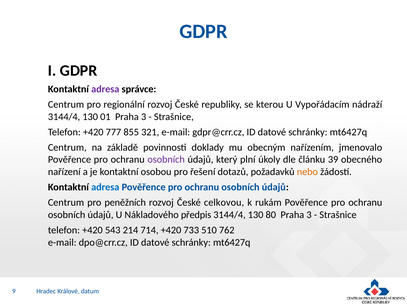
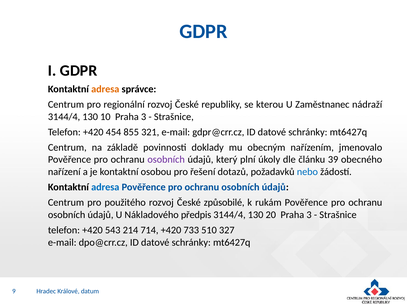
adresa at (105, 89) colour: purple -> orange
Vypořádacím: Vypořádacím -> Zaměstnanec
01: 01 -> 10
777: 777 -> 454
nebo colour: orange -> blue
peněžních: peněžních -> použitého
celkovou: celkovou -> způsobilé
80: 80 -> 20
762: 762 -> 327
